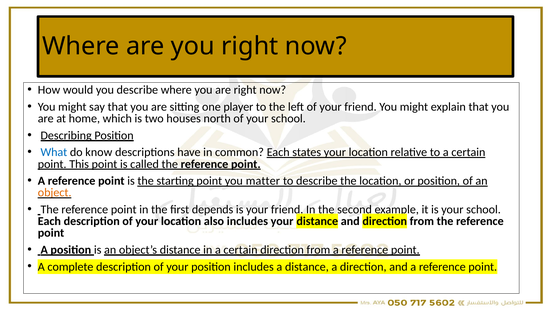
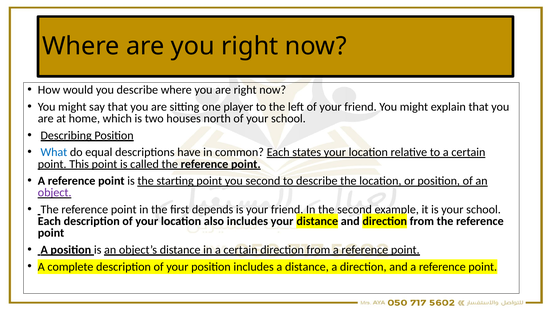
know: know -> equal
you matter: matter -> second
object colour: orange -> purple
